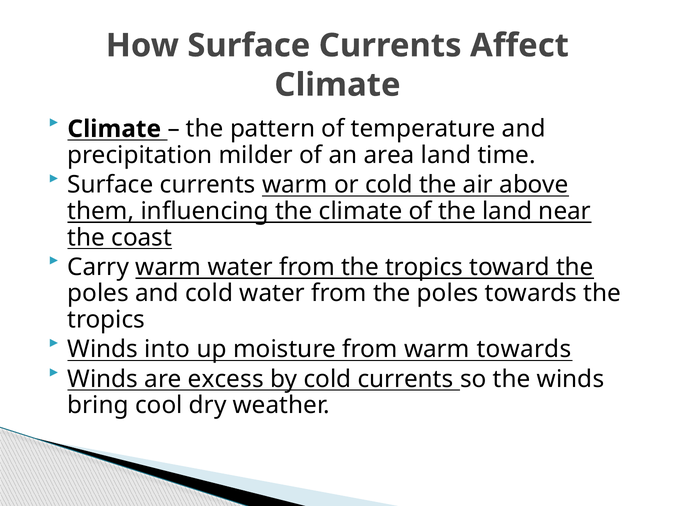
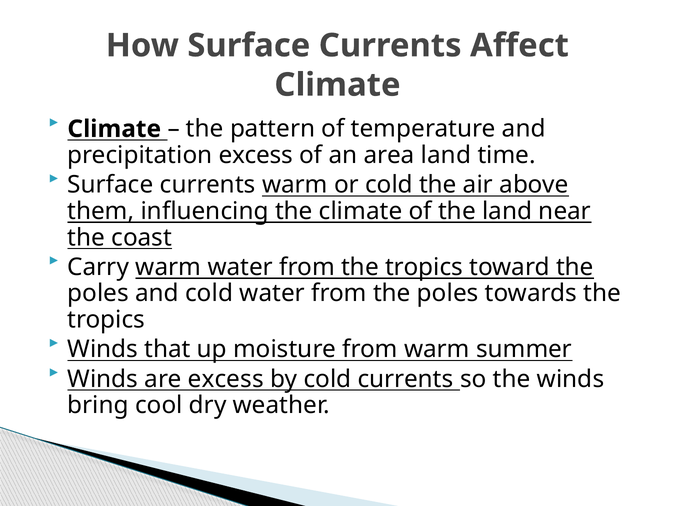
precipitation milder: milder -> excess
into: into -> that
warm towards: towards -> summer
